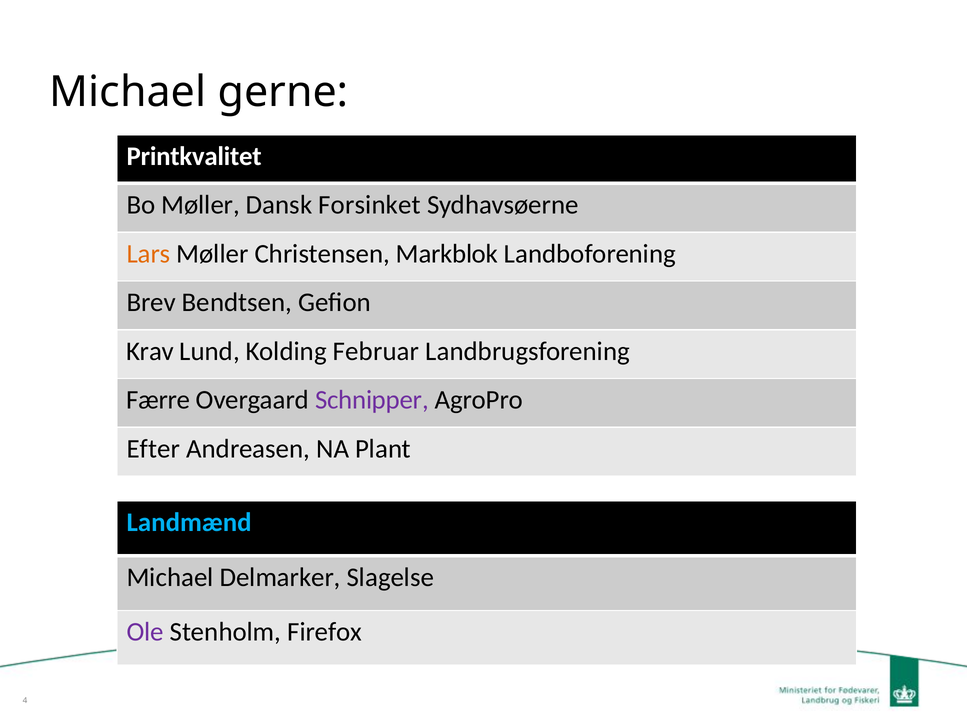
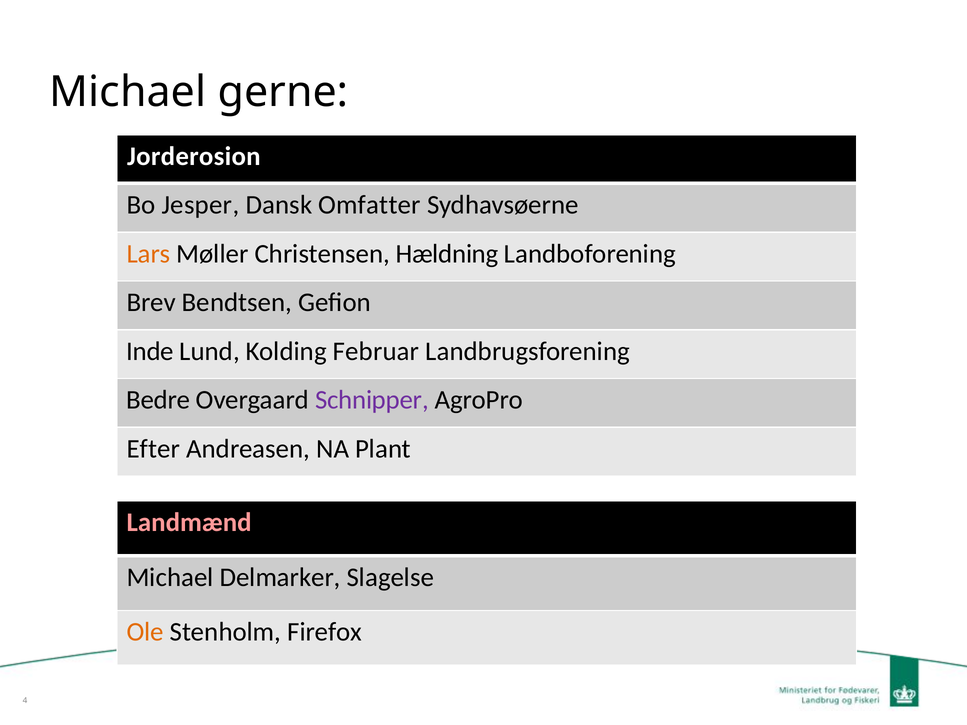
Printkvalitet: Printkvalitet -> Jorderosion
Bo Møller: Møller -> Jesper
Forsinket: Forsinket -> Omfatter
Markblok: Markblok -> Hældning
Krav: Krav -> Inde
Færre: Færre -> Bedre
Landmænd colour: light blue -> pink
Ole colour: purple -> orange
